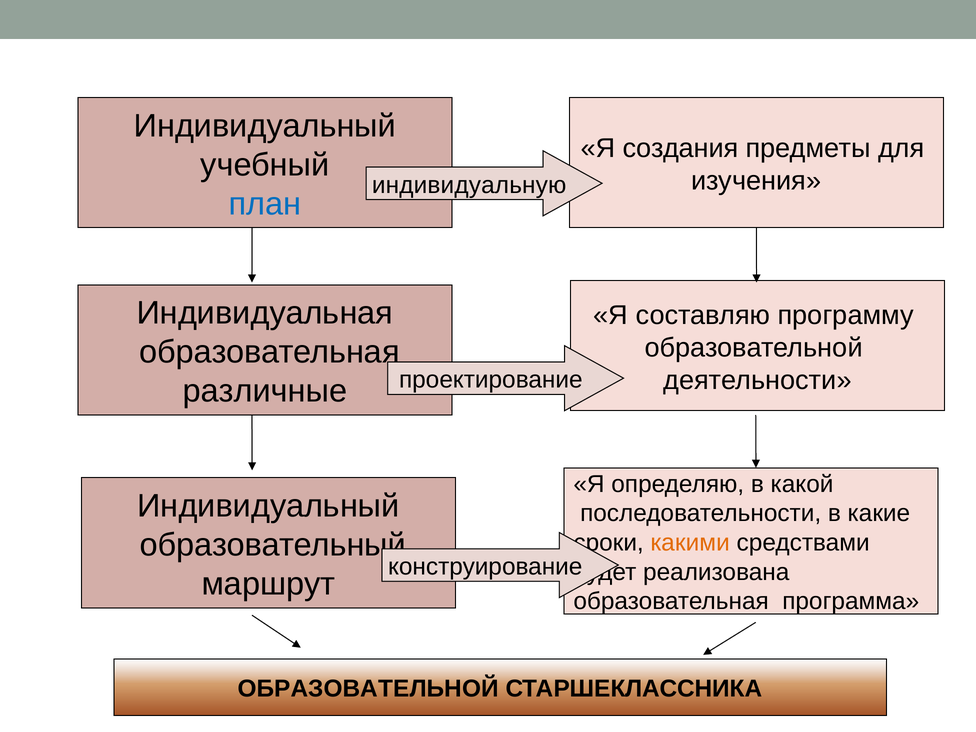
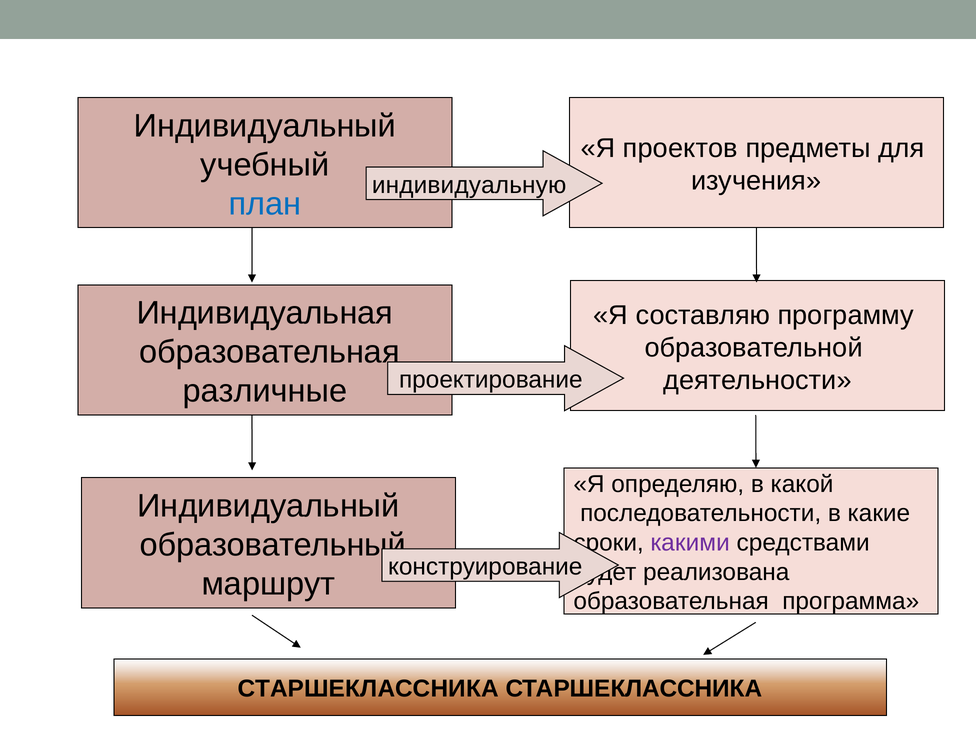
создания: создания -> проектов
какими colour: orange -> purple
ОБРАЗОВАТЕЛЬНОЙ at (368, 689): ОБРАЗОВАТЕЛЬНОЙ -> СТАРШЕКЛАССНИКА
